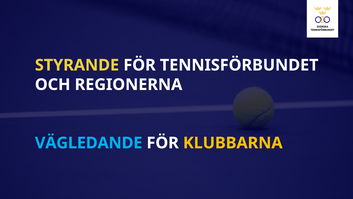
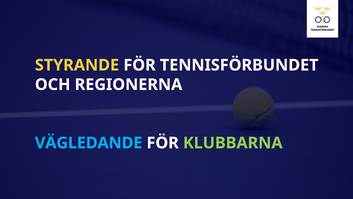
KLUBBARNA colour: yellow -> light green
